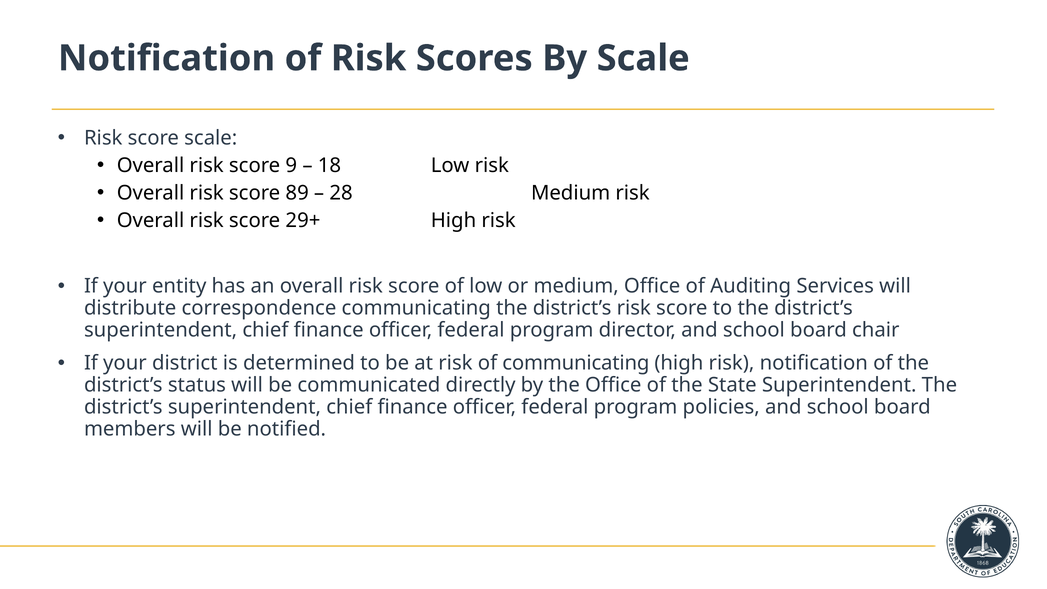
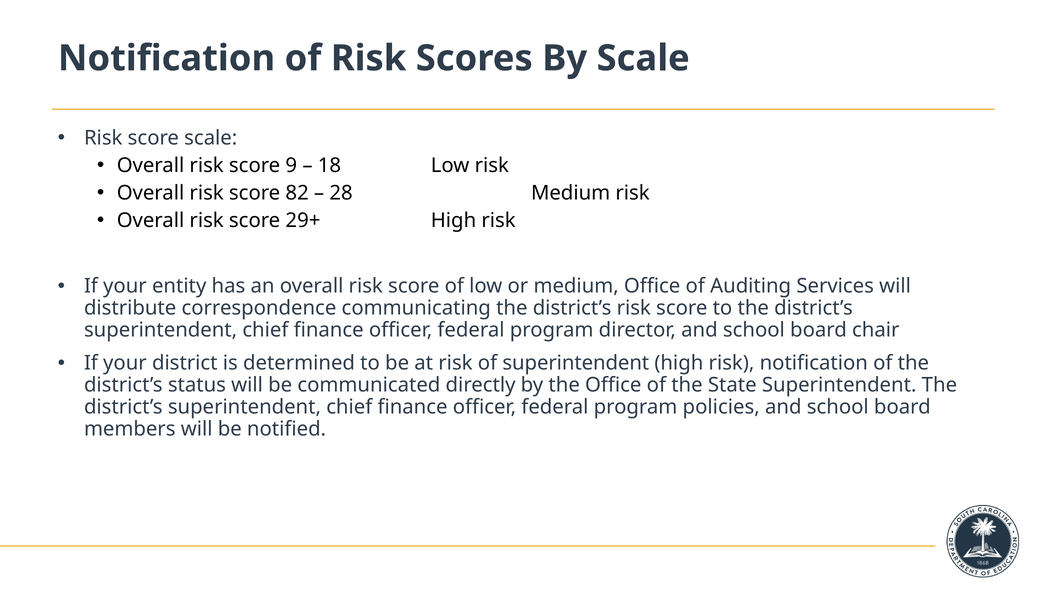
89: 89 -> 82
of communicating: communicating -> superintendent
